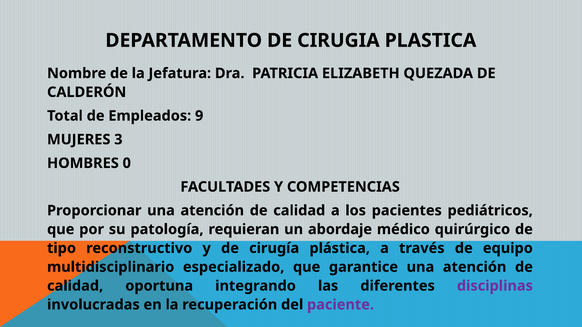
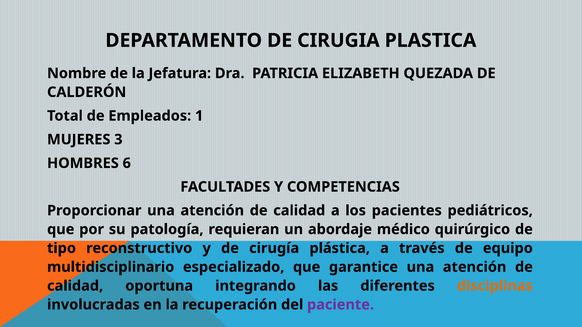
9: 9 -> 1
0: 0 -> 6
disciplinas colour: purple -> orange
